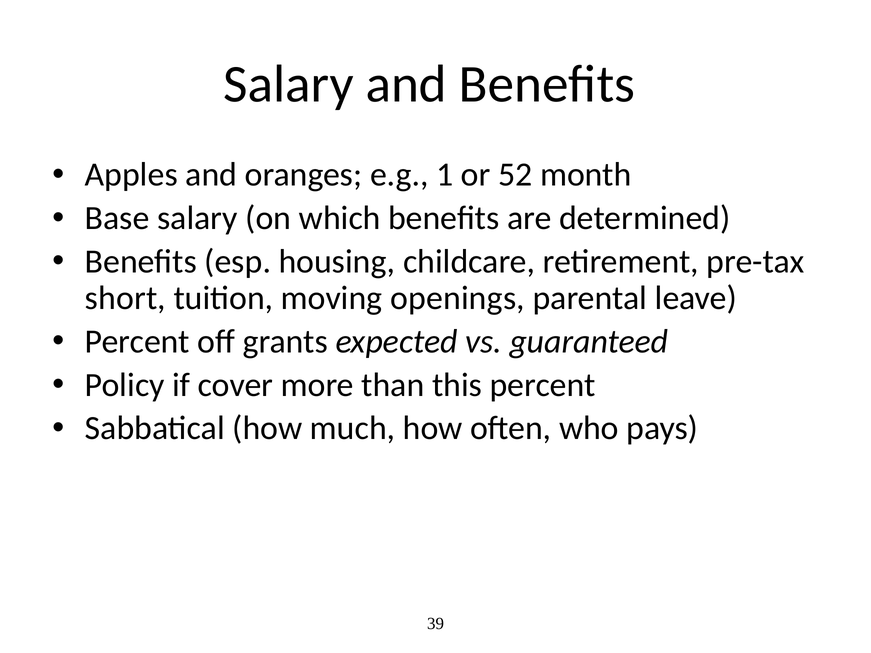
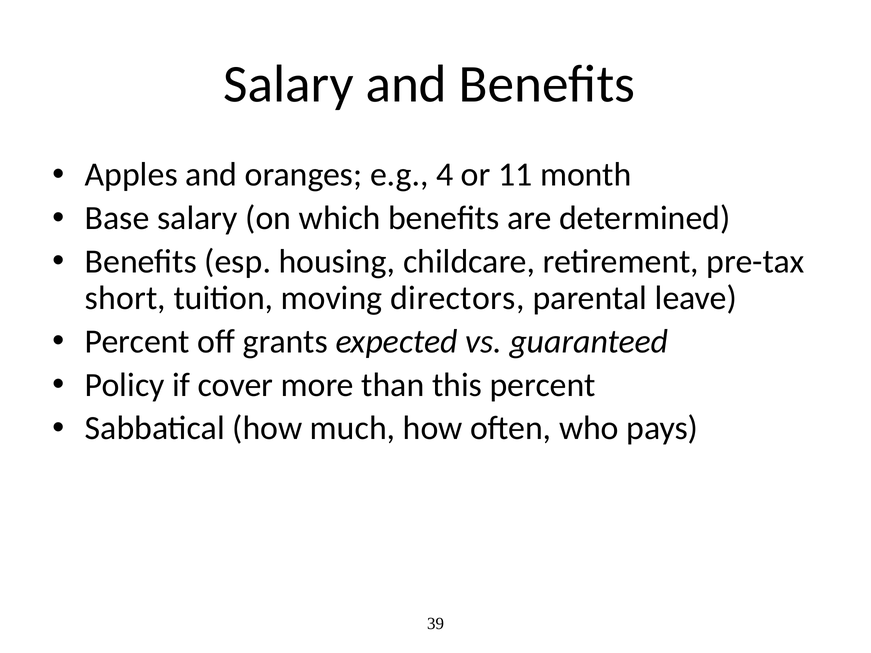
1: 1 -> 4
52: 52 -> 11
openings: openings -> directors
